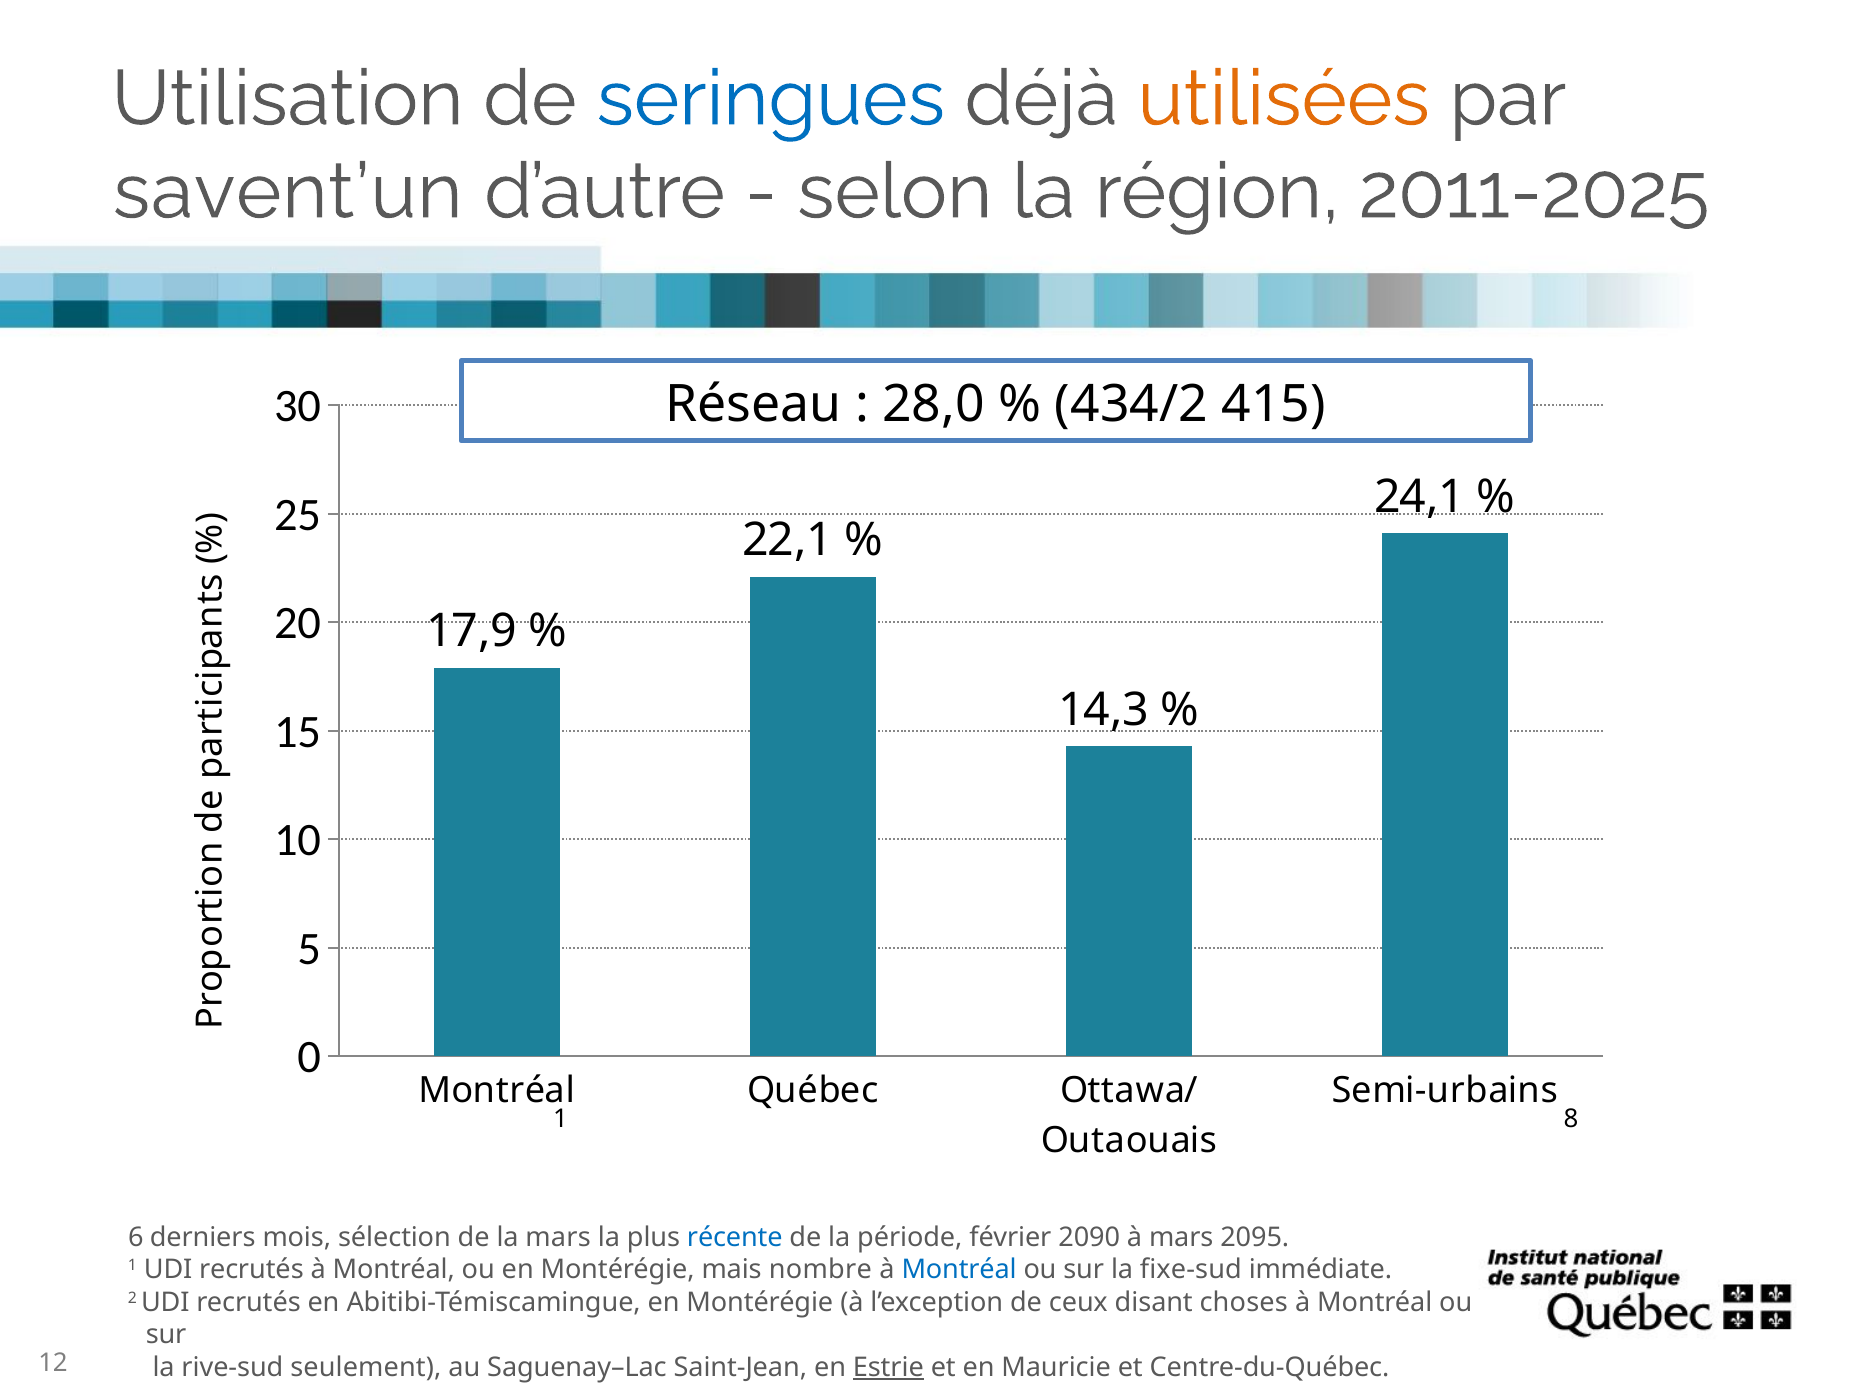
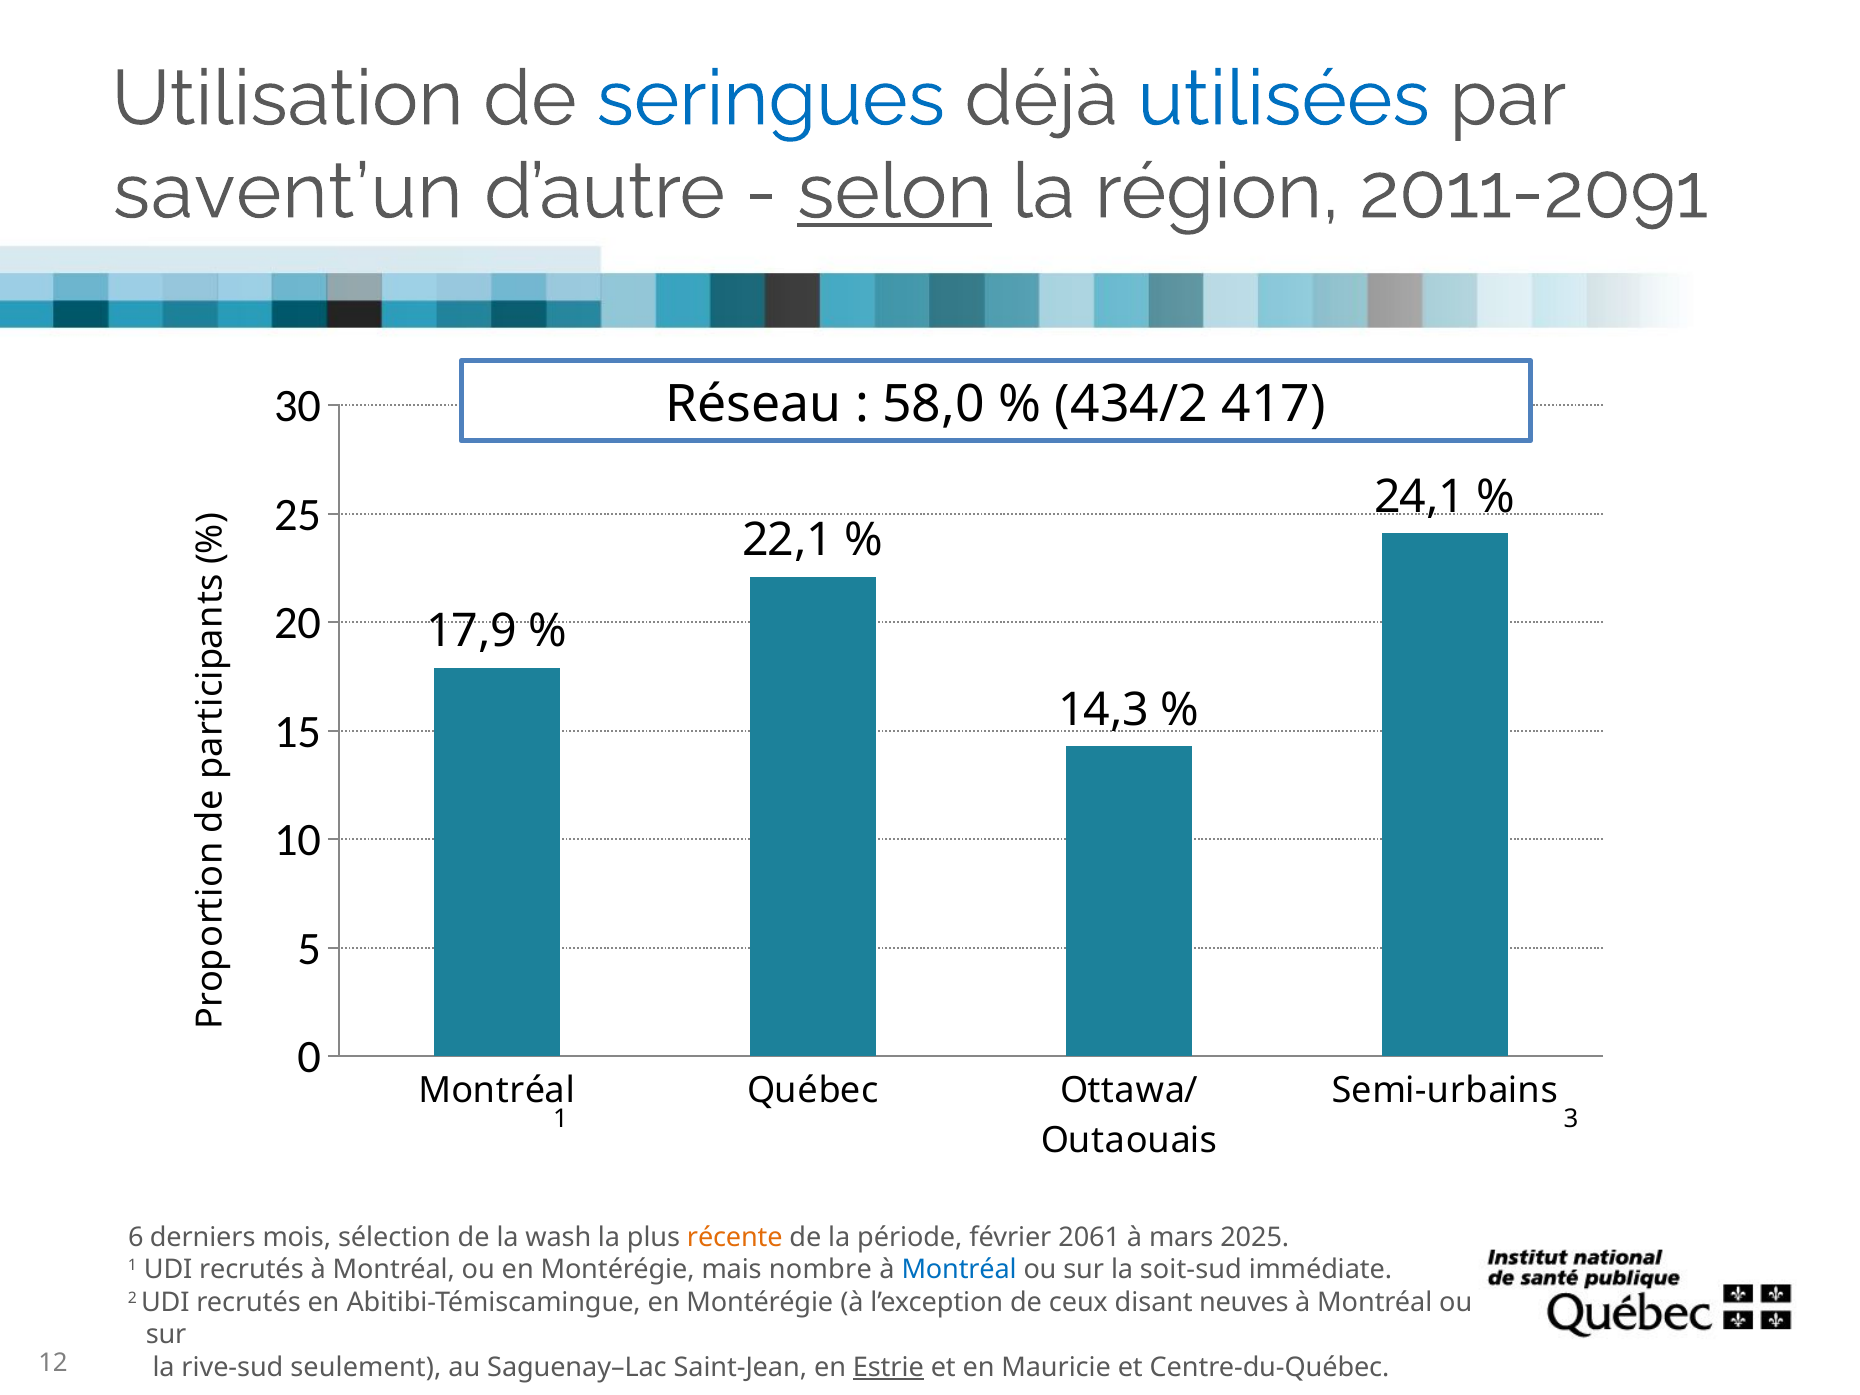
utilisées colour: orange -> blue
selon underline: none -> present
2011-2025: 2011-2025 -> 2011-2091
28,0: 28,0 -> 58,0
415: 415 -> 417
8: 8 -> 3
la mars: mars -> wash
récente colour: blue -> orange
2090: 2090 -> 2061
2095: 2095 -> 2025
fixe-sud: fixe-sud -> soit-sud
choses: choses -> neuves
